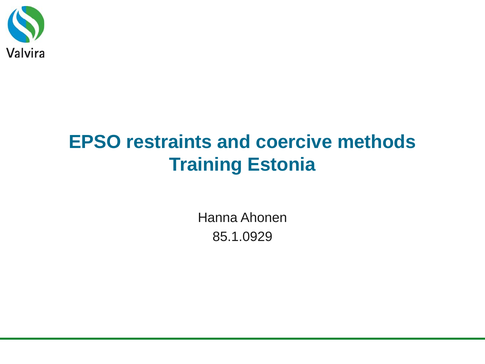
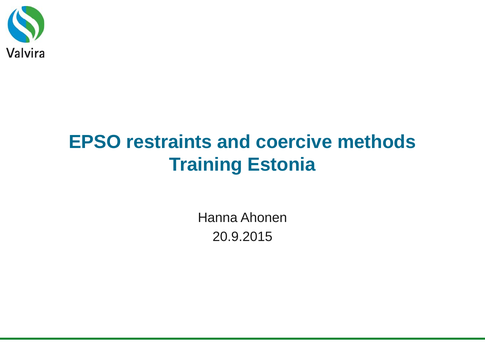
85.1.0929: 85.1.0929 -> 20.9.2015
